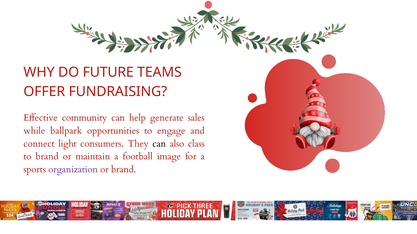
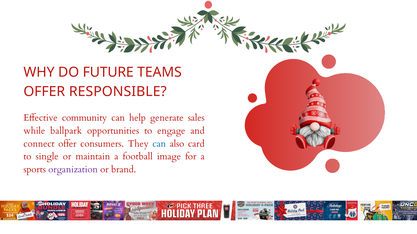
FUNDRAISING: FUNDRAISING -> RESPONSIBLE
connect light: light -> offer
can at (159, 144) colour: black -> blue
class: class -> card
to brand: brand -> single
